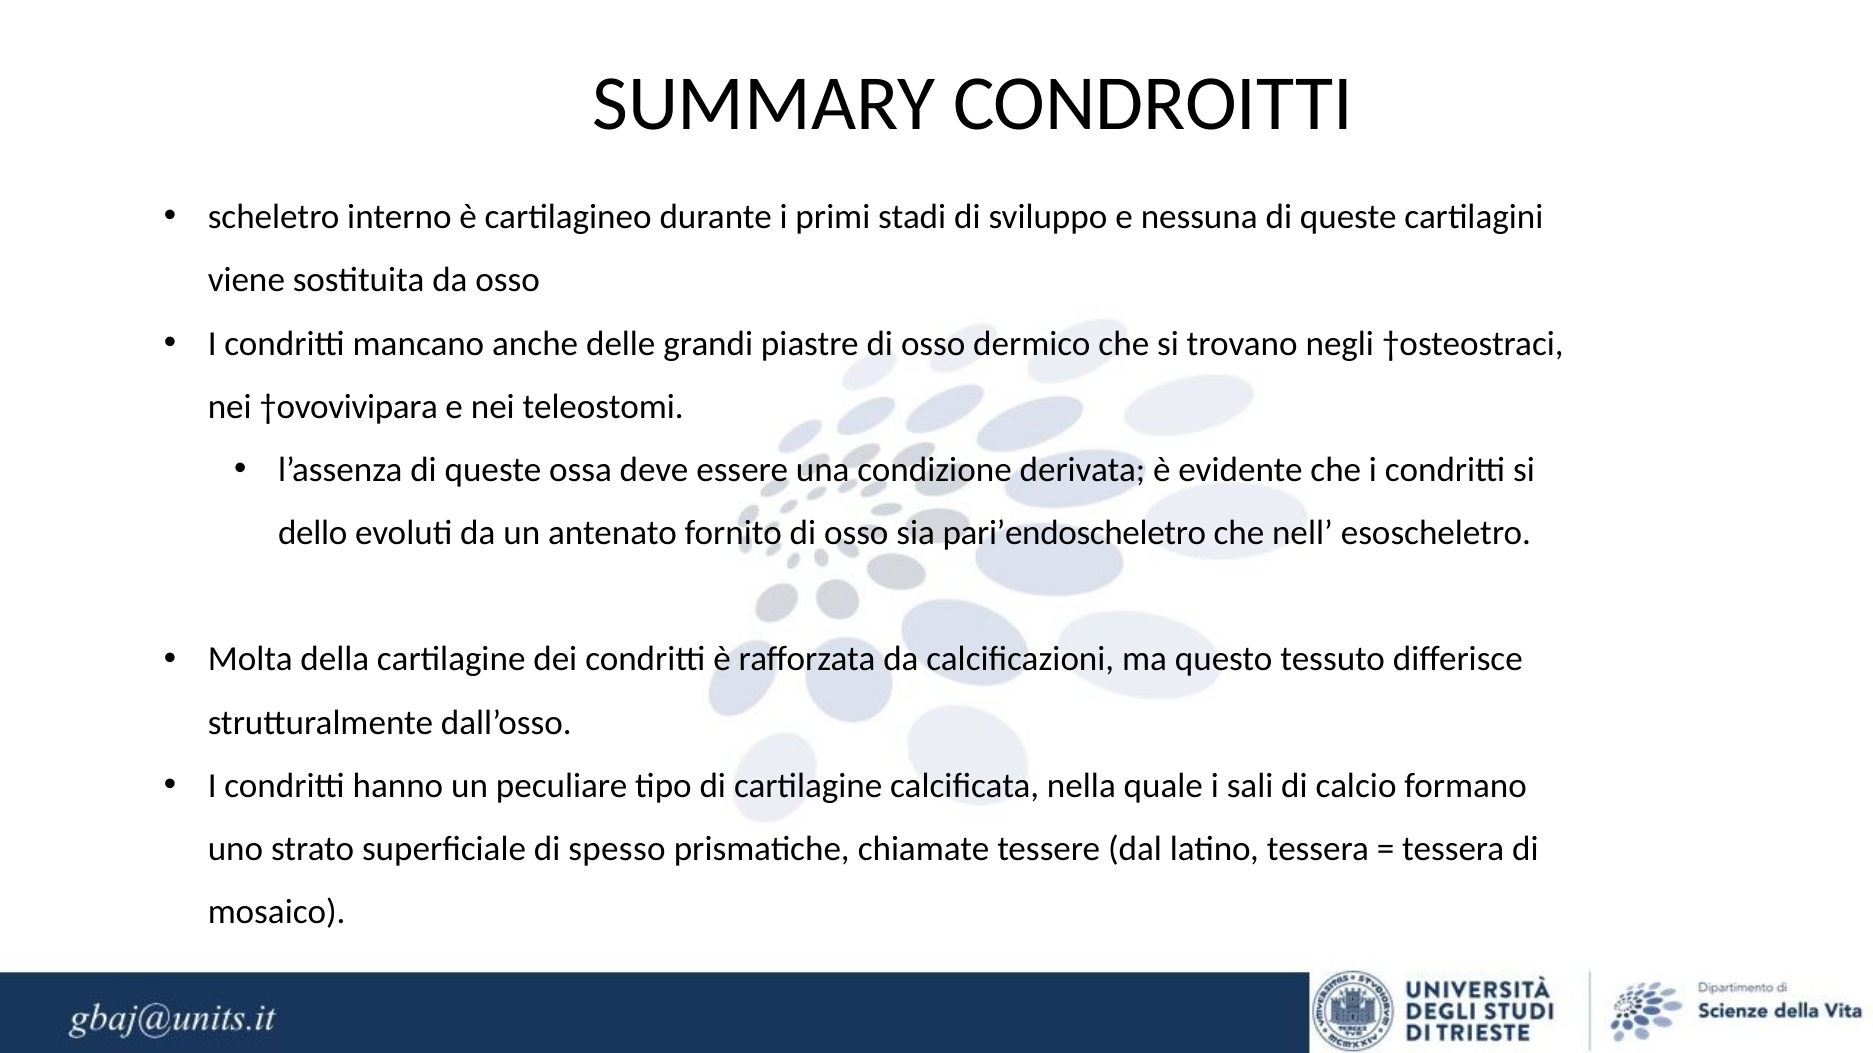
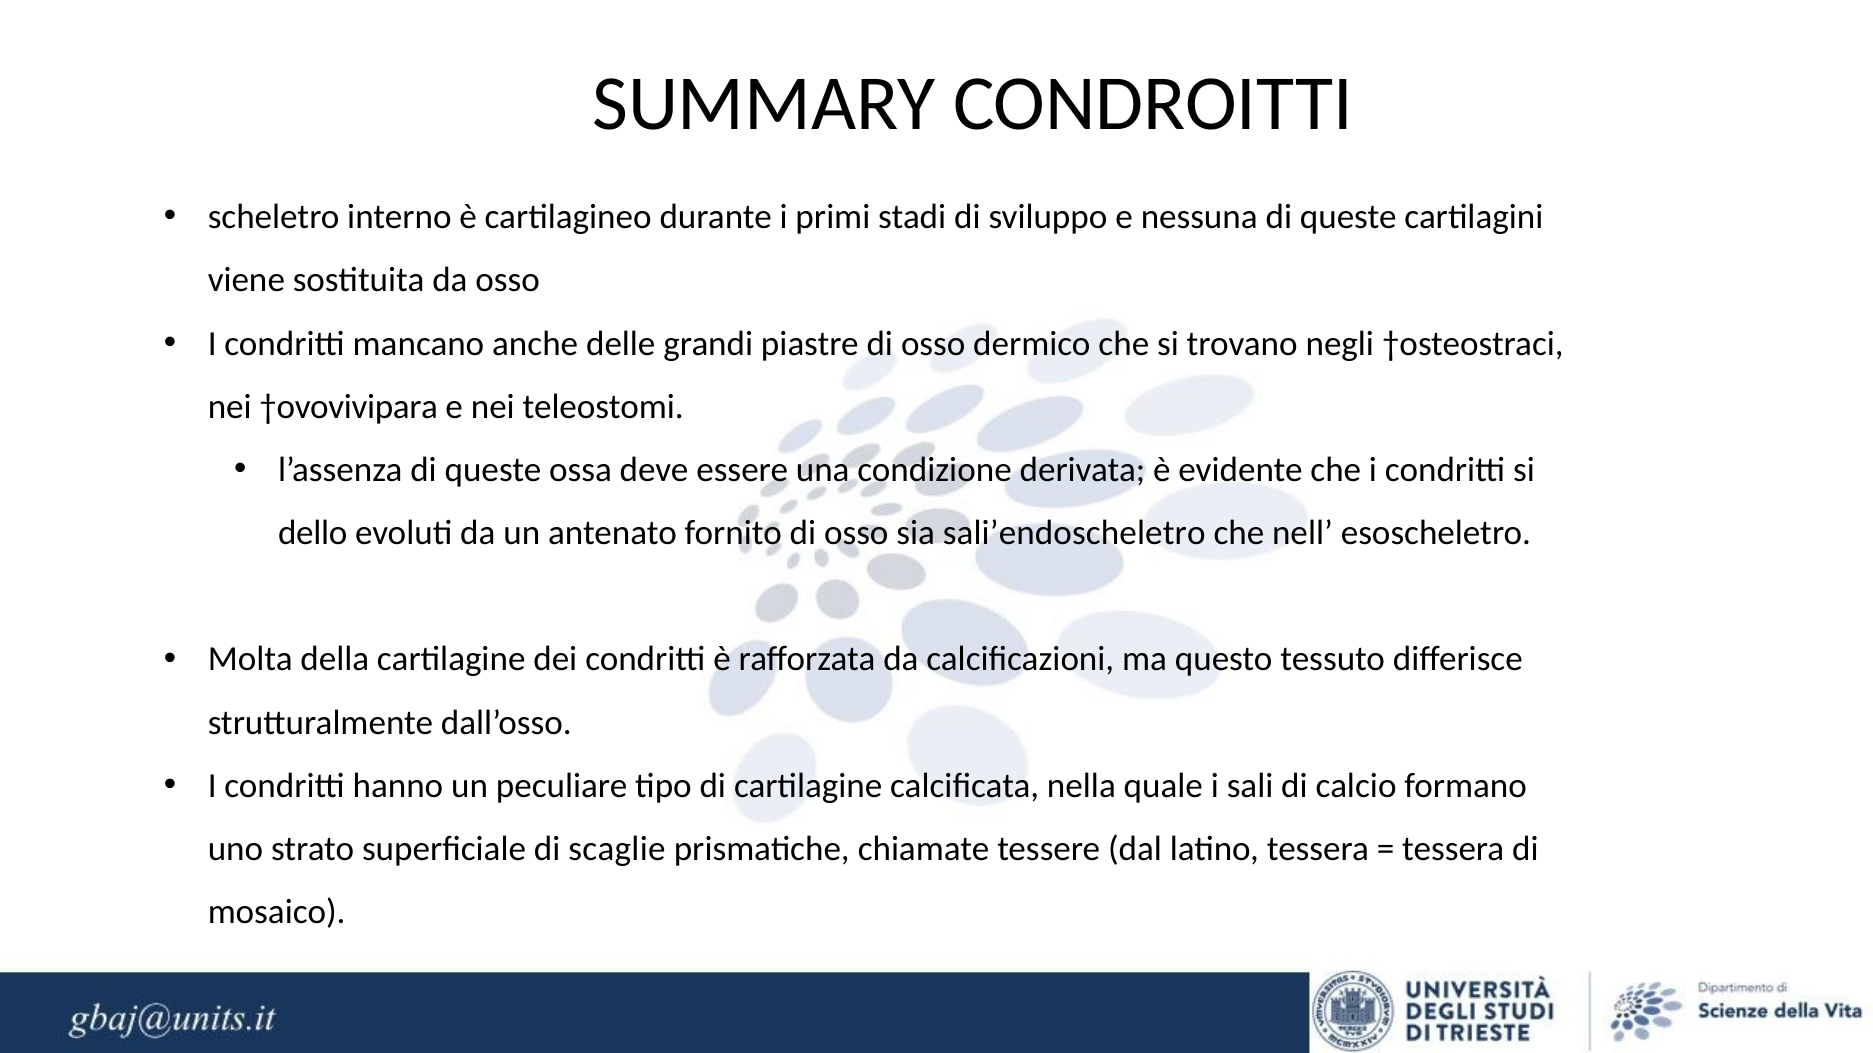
pari’endoscheletro: pari’endoscheletro -> sali’endoscheletro
spesso: spesso -> scaglie
